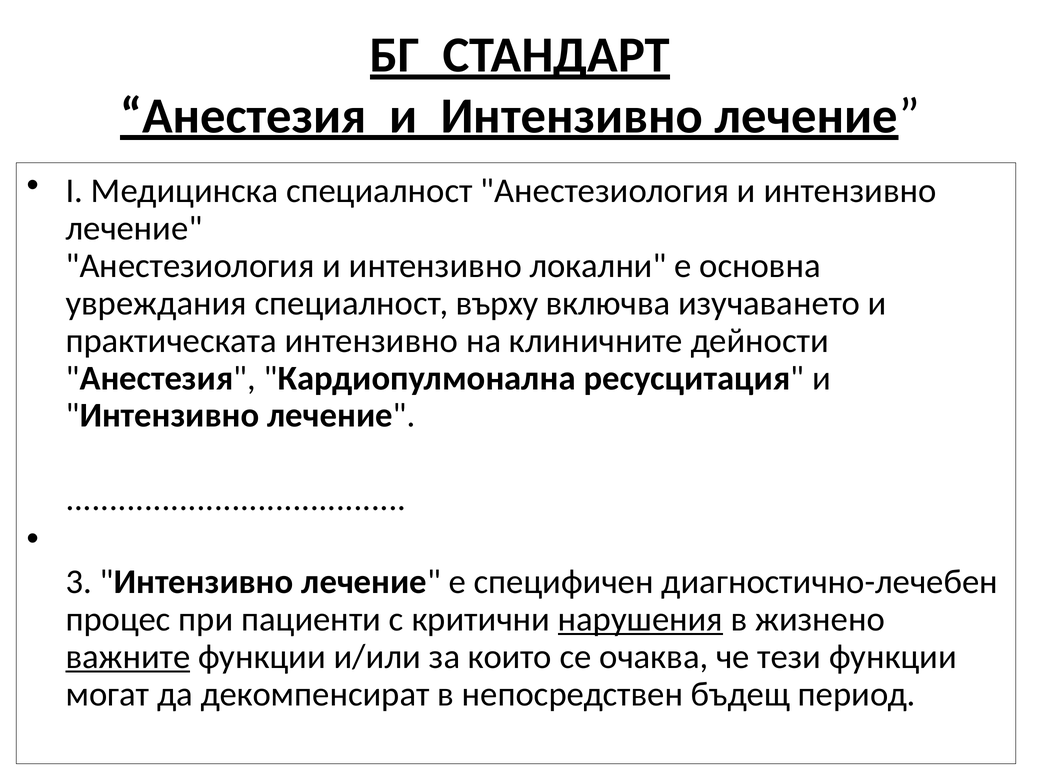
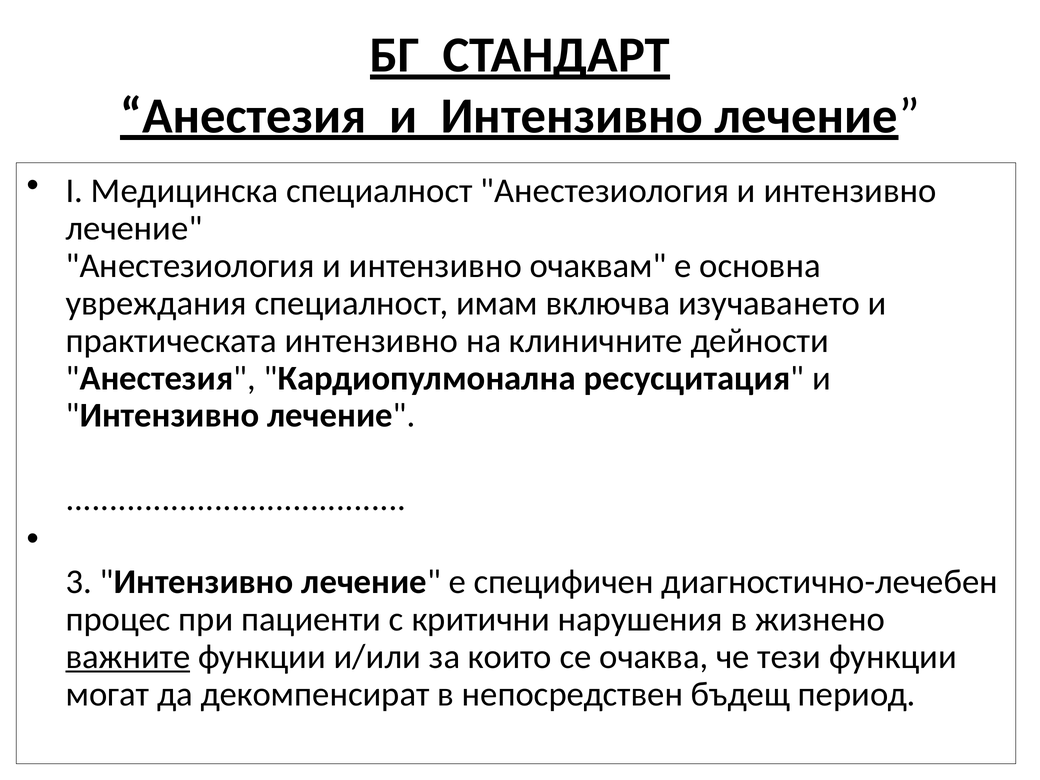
локални: локални -> очаквам
върху: върху -> имам
нарушения underline: present -> none
